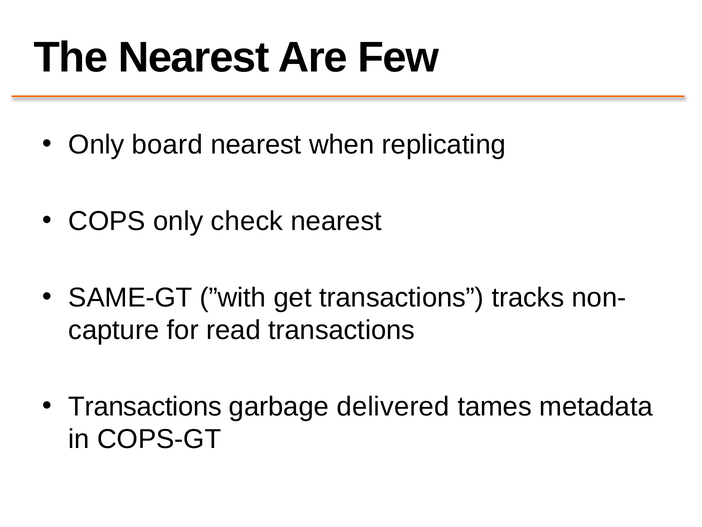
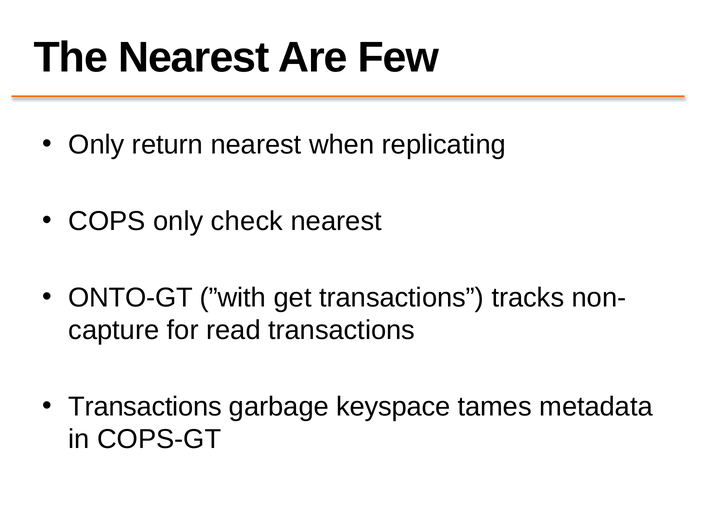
board: board -> return
SAME-GT: SAME-GT -> ONTO-GT
delivered: delivered -> keyspace
